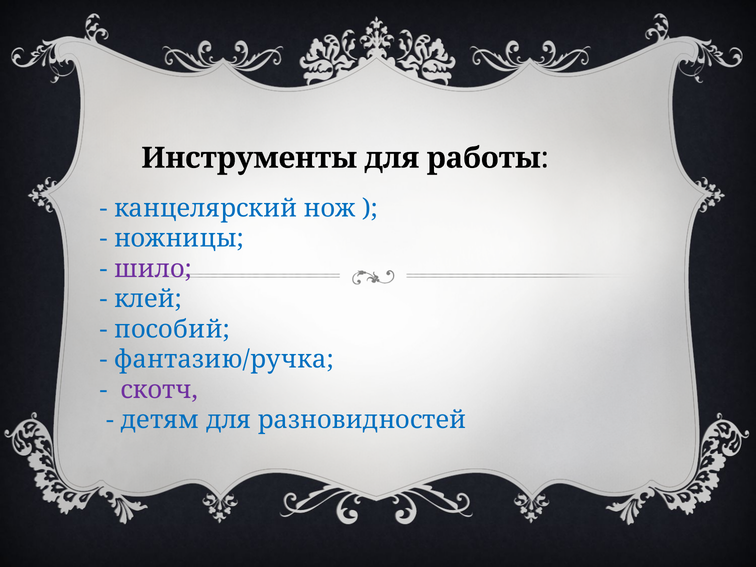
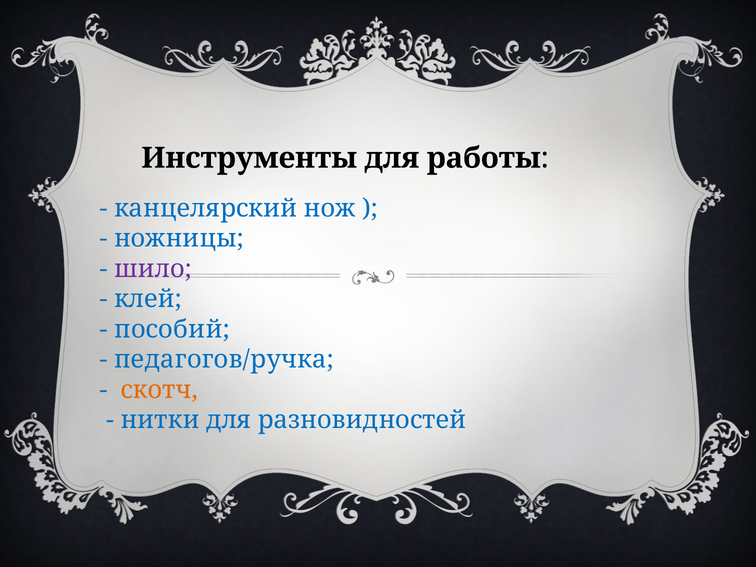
фантазию/ручка: фантазию/ручка -> педагогов/ручка
скотч colour: purple -> orange
детям: детям -> нитки
